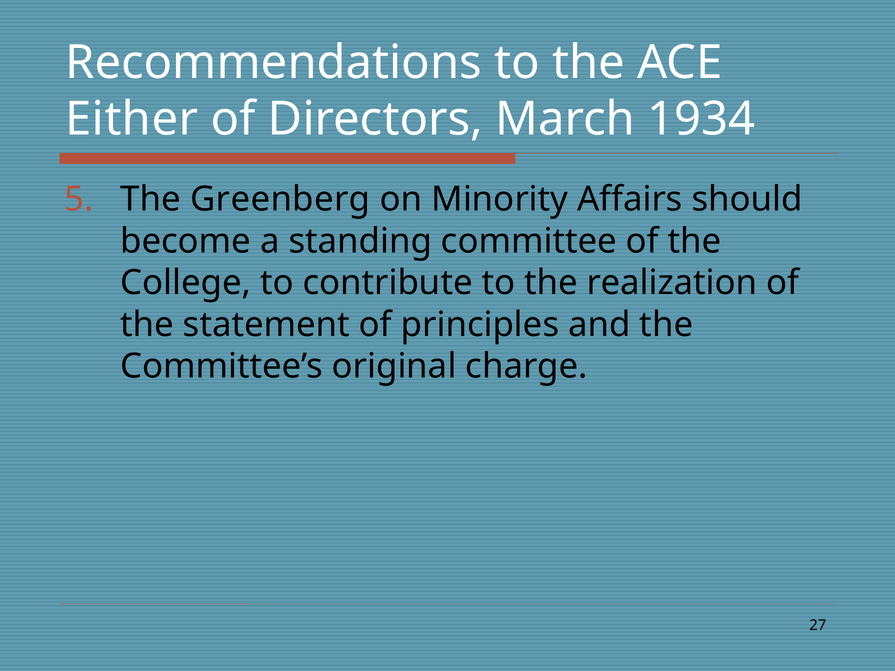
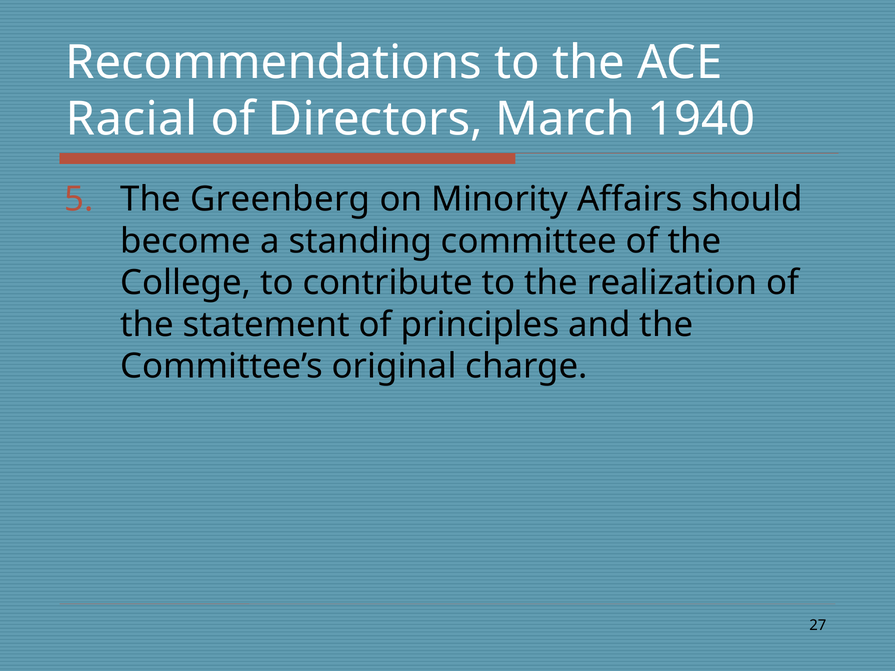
Either: Either -> Racial
1934: 1934 -> 1940
